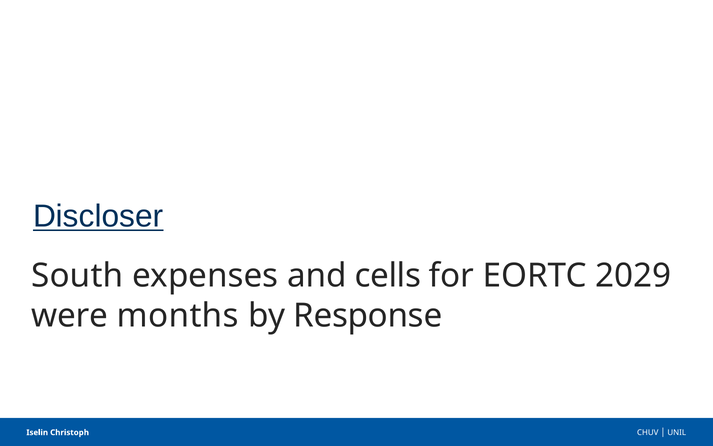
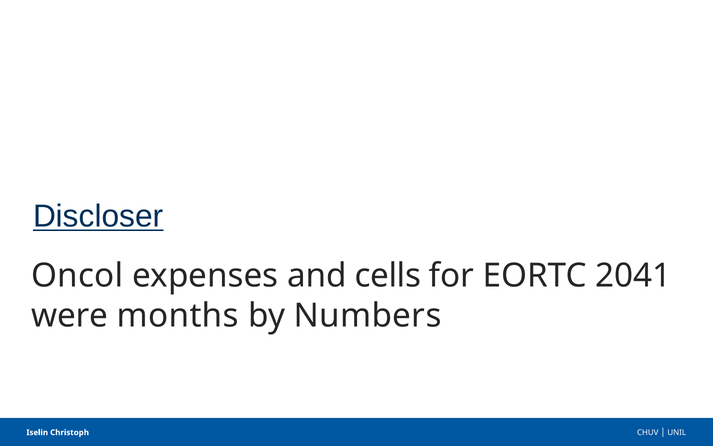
South: South -> Oncol
2029: 2029 -> 2041
Response: Response -> Numbers
